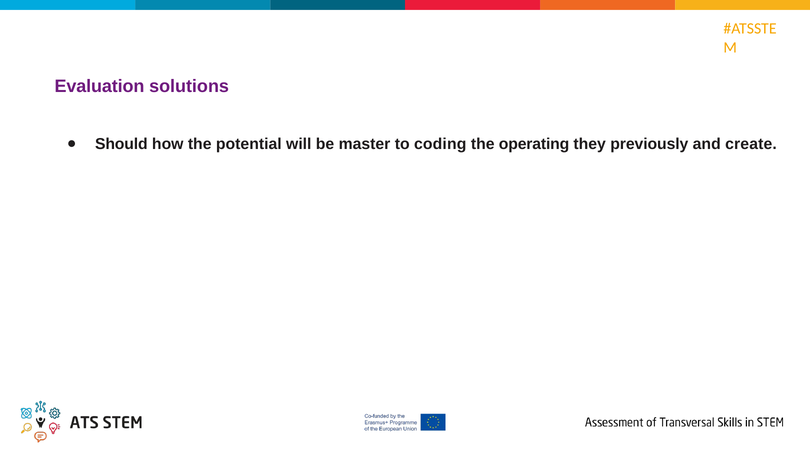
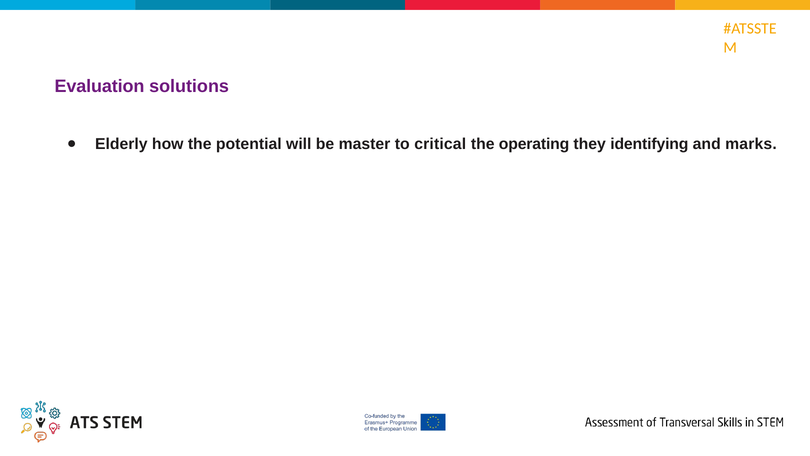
Should: Should -> Elderly
coding: coding -> critical
previously: previously -> identifying
create: create -> marks
